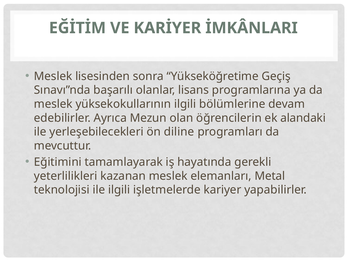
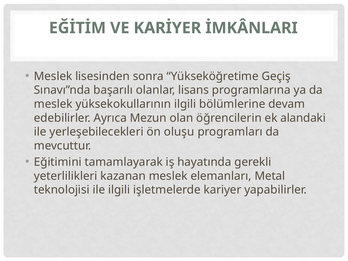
diline: diline -> oluşu
